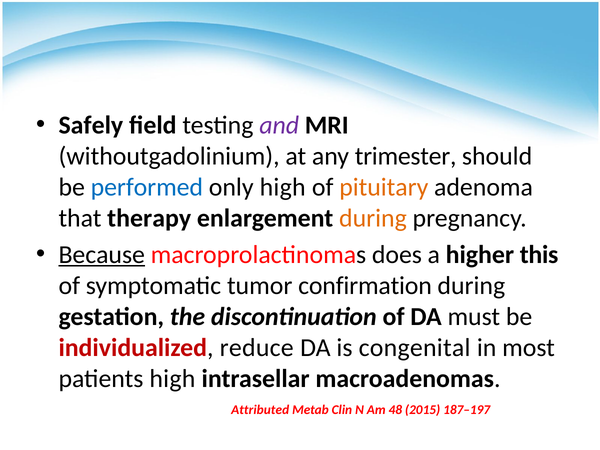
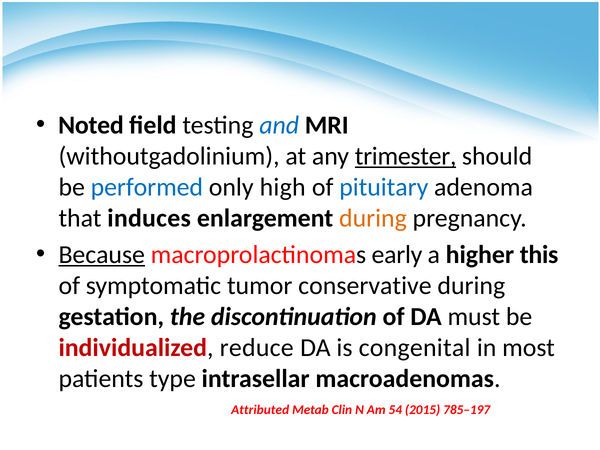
Safely: Safely -> Noted
and colour: purple -> blue
trimester underline: none -> present
pituitary colour: orange -> blue
therapy: therapy -> induces
does: does -> early
confirmation: confirmation -> conservative
patients high: high -> type
48: 48 -> 54
187–197: 187–197 -> 785–197
